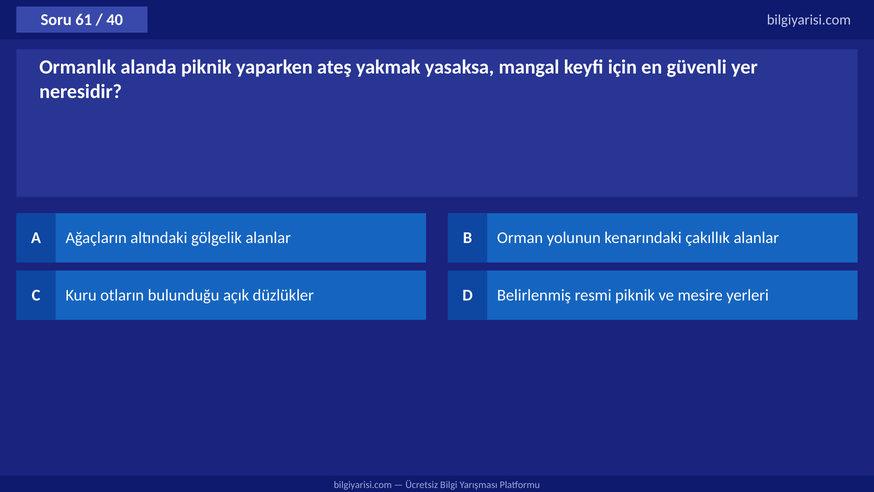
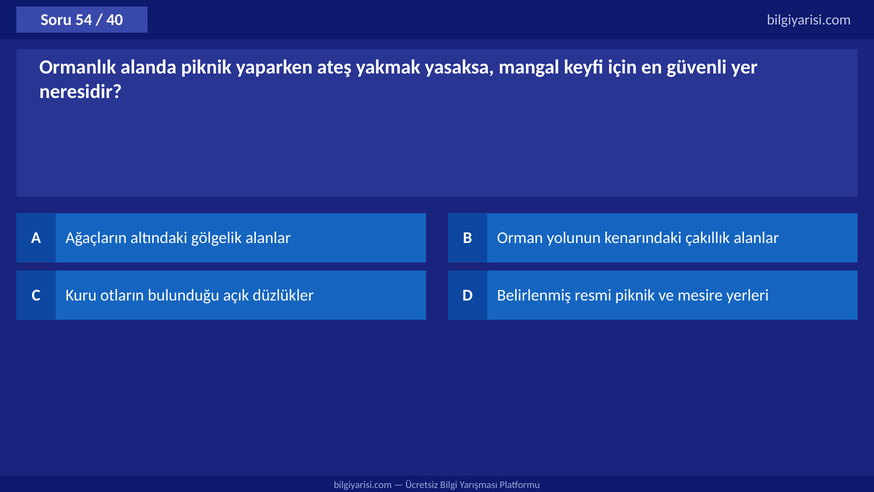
61: 61 -> 54
